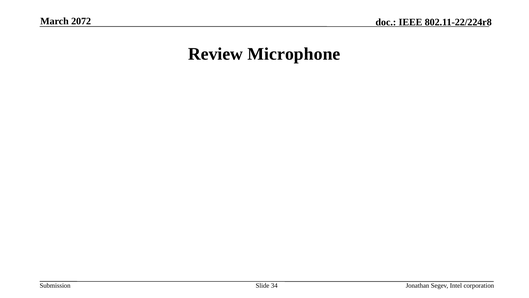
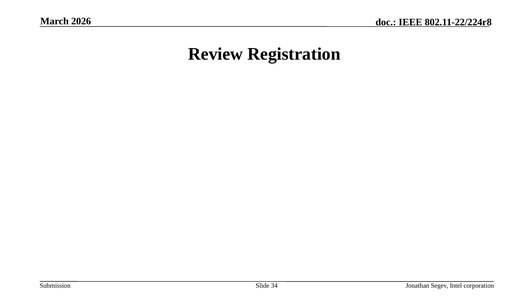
2072: 2072 -> 2026
Microphone: Microphone -> Registration
